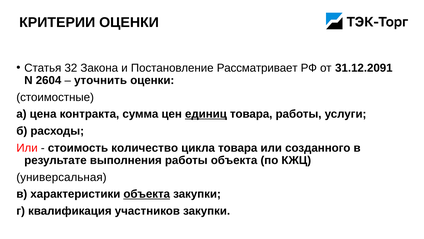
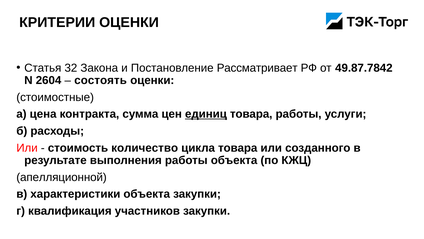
31.12.2091: 31.12.2091 -> 49.87.7842
уточнить: уточнить -> состоять
универсальная: универсальная -> апелляционной
объекта at (147, 194) underline: present -> none
